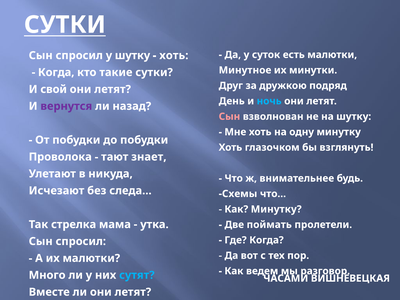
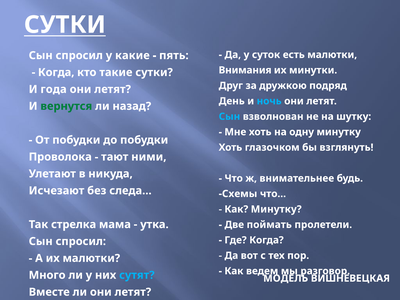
у шутку: шутку -> какие
хоть at (174, 55): хоть -> пять
Минутное: Минутное -> Внимания
свой: свой -> года
вернутся colour: purple -> green
Сын at (229, 117) colour: pink -> light blue
знает: знает -> ними
ЧАСАМИ: ЧАСАМИ -> МОДЕЛЬ
